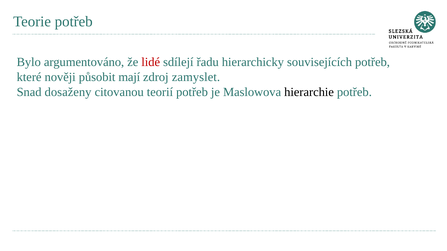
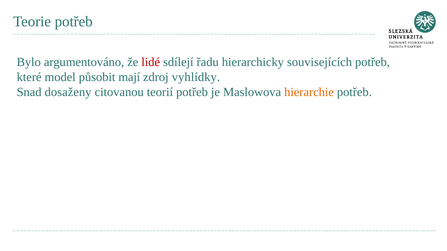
nověji: nověji -> model
zamyslet: zamyslet -> vyhlídky
hierarchie colour: black -> orange
